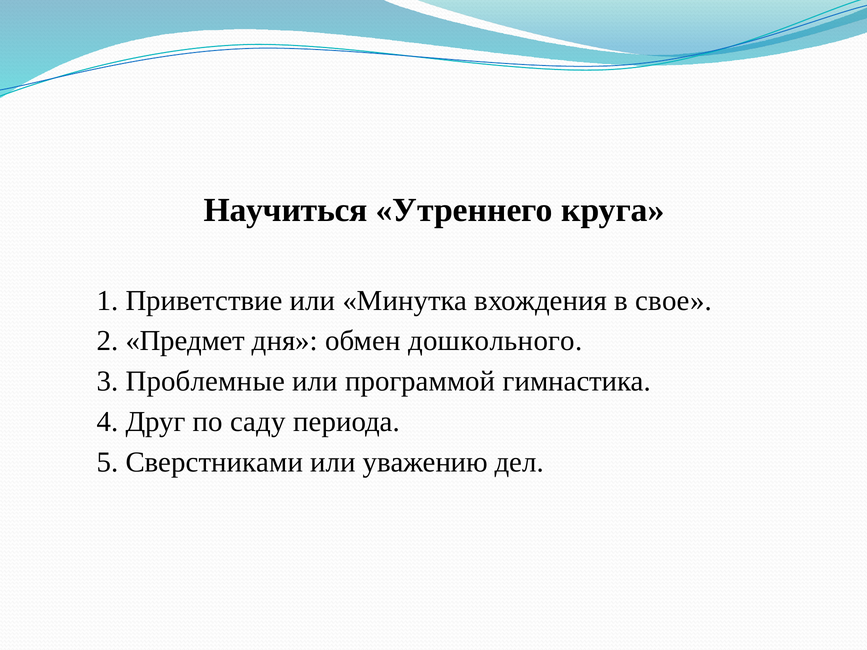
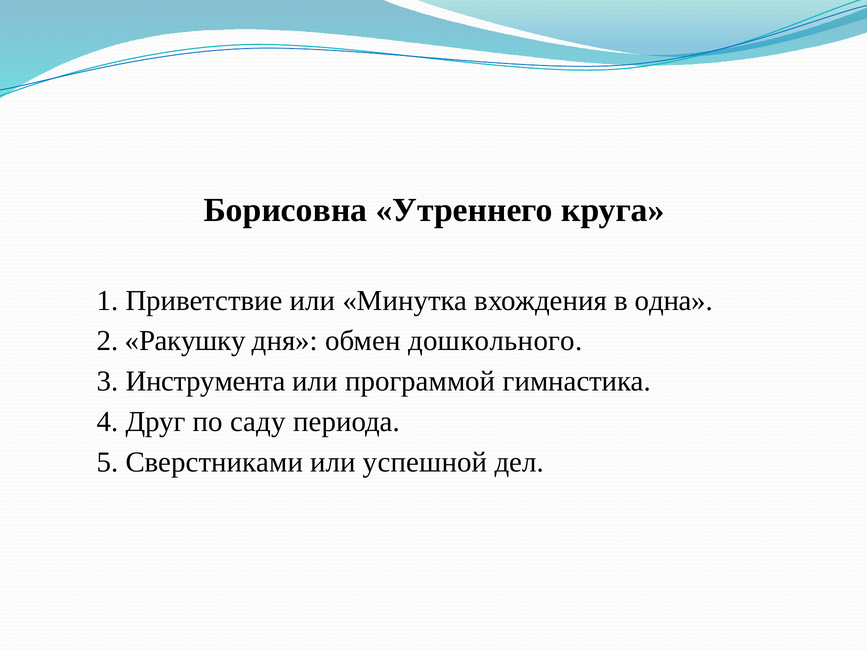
Научиться: Научиться -> Борисовна
свое: свое -> одна
Предмет: Предмет -> Ракушку
Проблемные: Проблемные -> Инструмента
уважению: уважению -> успешной
